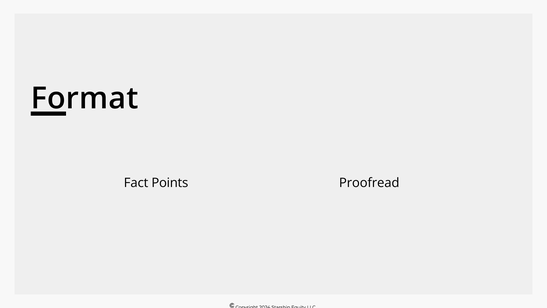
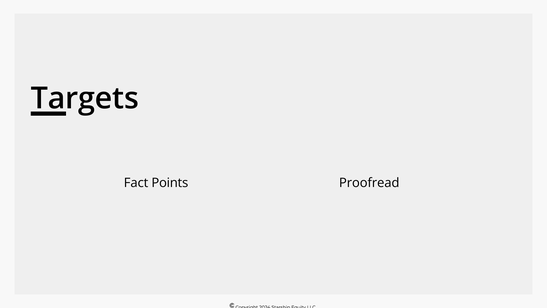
Format: Format -> Targets
